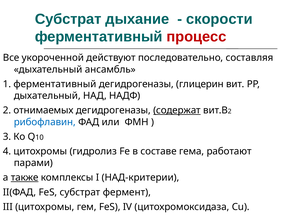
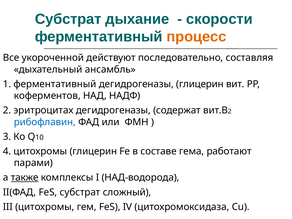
процесс colour: red -> orange
дыхательный at (47, 96): дыхательный -> коферментов
отнимаемых: отнимаемых -> эритроцитах
содержат underline: present -> none
цитохромы гидролиз: гидролиз -> глицерин
НАД-критерии: НАД-критерии -> НАД-водорода
фермент: фермент -> сложный
